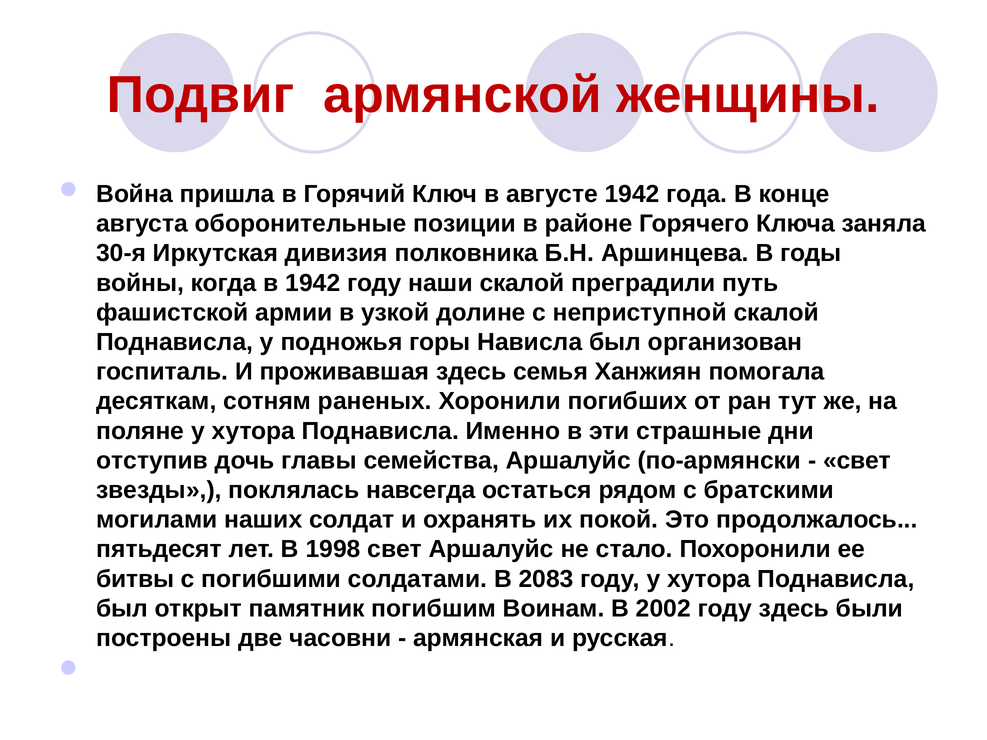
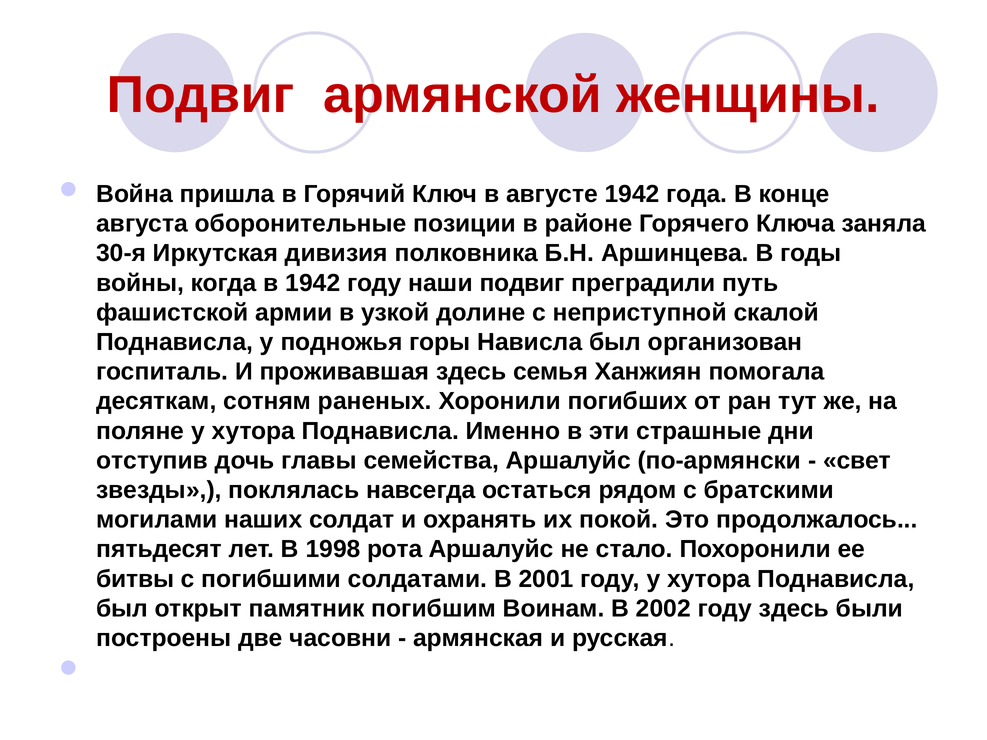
наши скалой: скалой -> подвиг
1998 свет: свет -> рота
2083: 2083 -> 2001
